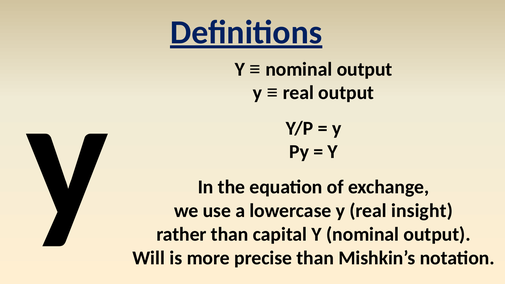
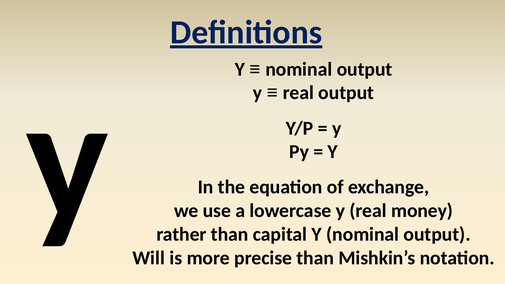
insight: insight -> money
